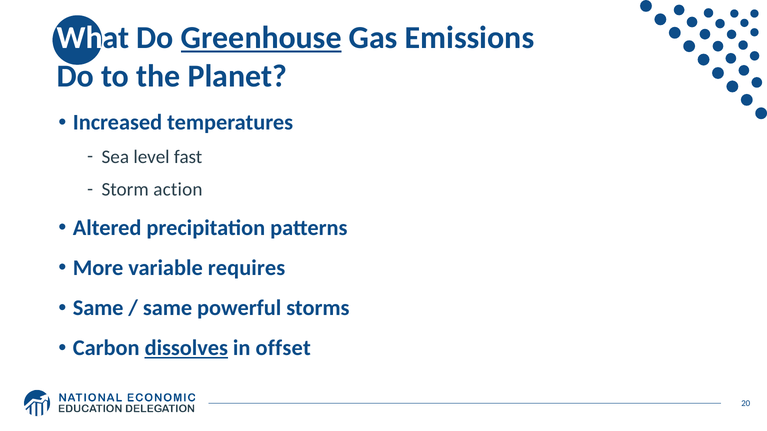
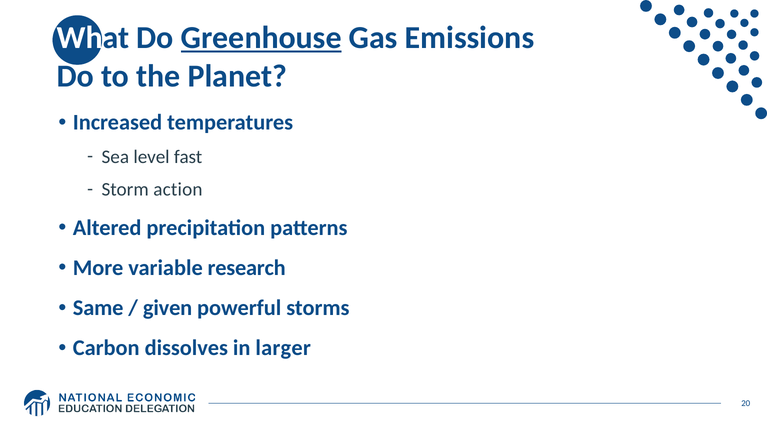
requires: requires -> research
same at (168, 308): same -> given
dissolves underline: present -> none
offset: offset -> larger
